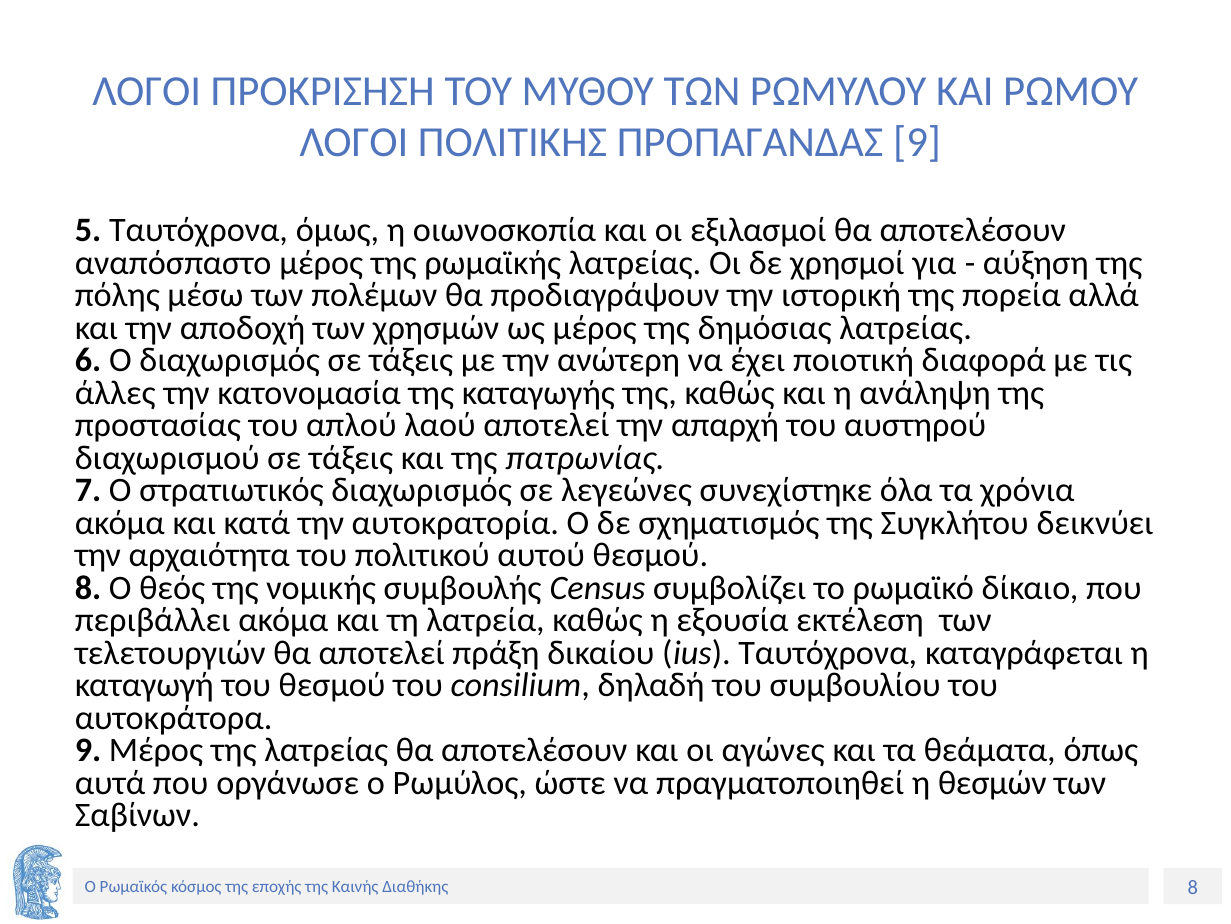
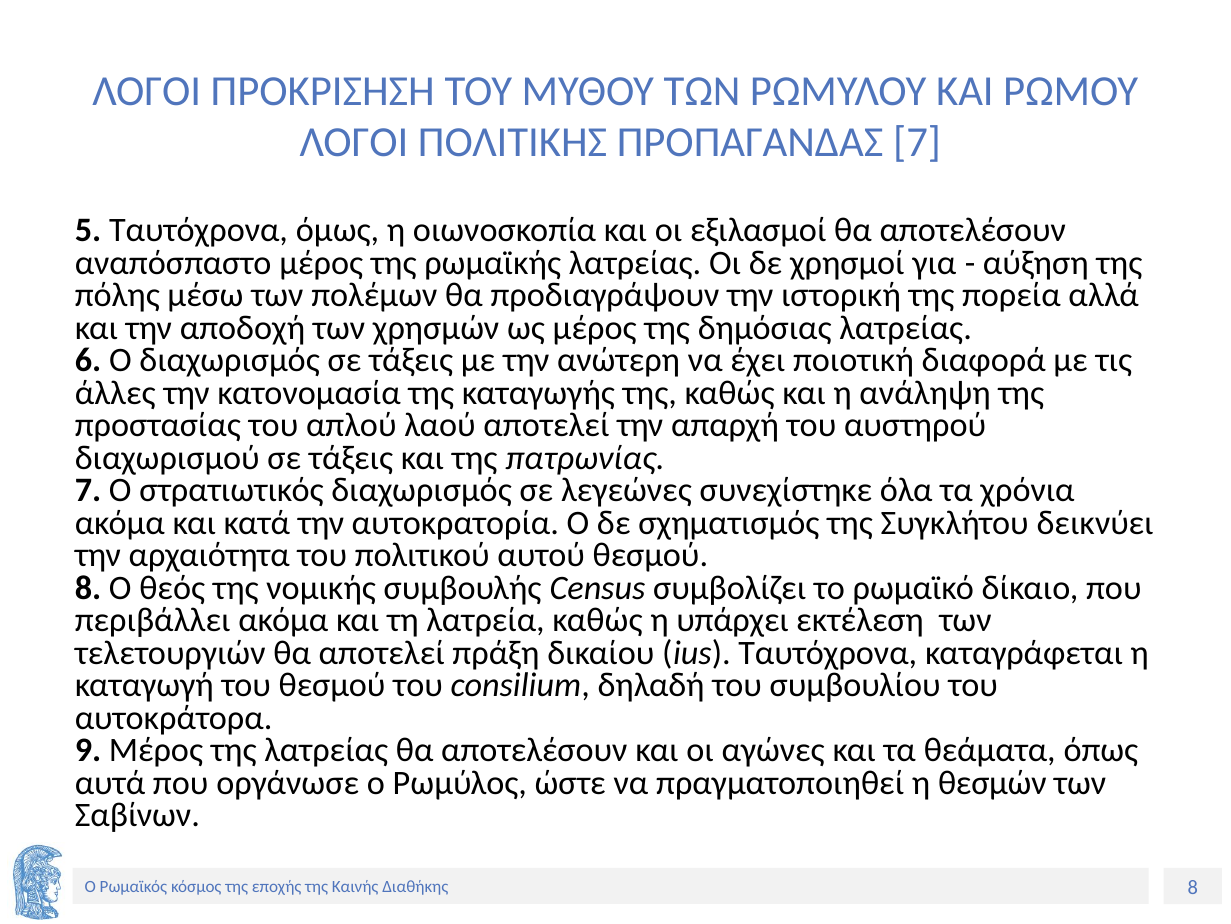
ΠΡΟΠΑΓΑΝΔΑΣ 9: 9 -> 7
εξουσία: εξουσία -> υπάρχει
